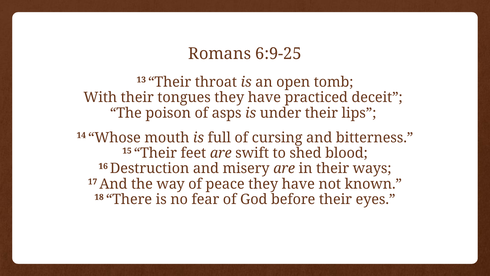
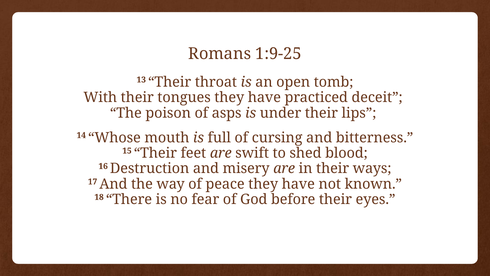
6:9-25: 6:9-25 -> 1:9-25
